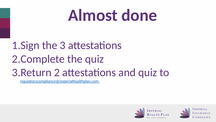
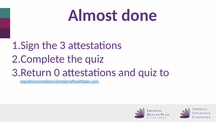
2: 2 -> 0
